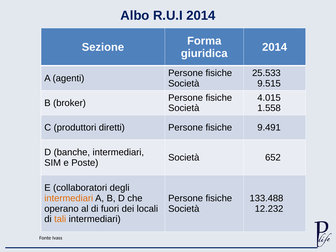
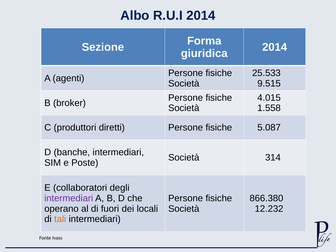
9.491: 9.491 -> 5.087
652: 652 -> 314
intermediari at (69, 198) colour: orange -> purple
133.488: 133.488 -> 866.380
